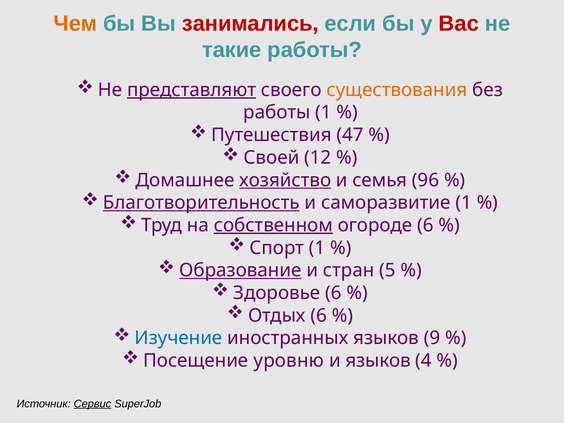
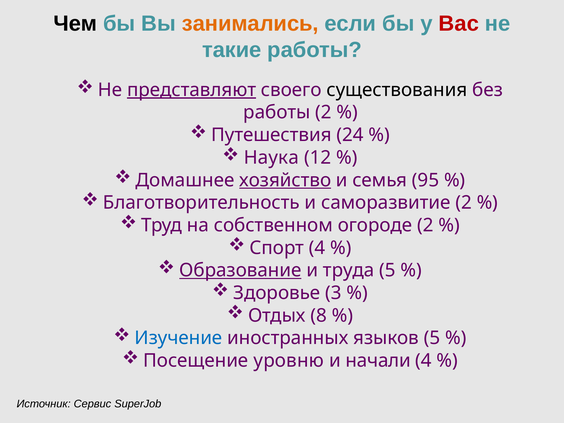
Чем colour: orange -> black
занимались colour: red -> orange
существования colour: orange -> black
работы 1: 1 -> 2
47: 47 -> 24
Своей: Своей -> Наука
96: 96 -> 95
Благотворительность underline: present -> none
саморазвитие 1: 1 -> 2
собственном underline: present -> none
огороде 6: 6 -> 2
Спорт 1: 1 -> 4
стран: стран -> труда
Здоровье 6: 6 -> 3
Отдых 6: 6 -> 8
языков 9: 9 -> 5
и языков: языков -> начали
Сервис underline: present -> none
